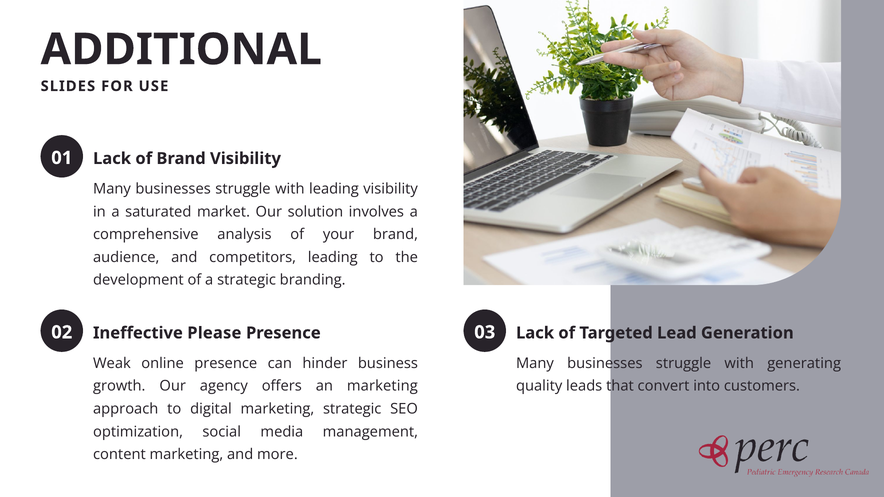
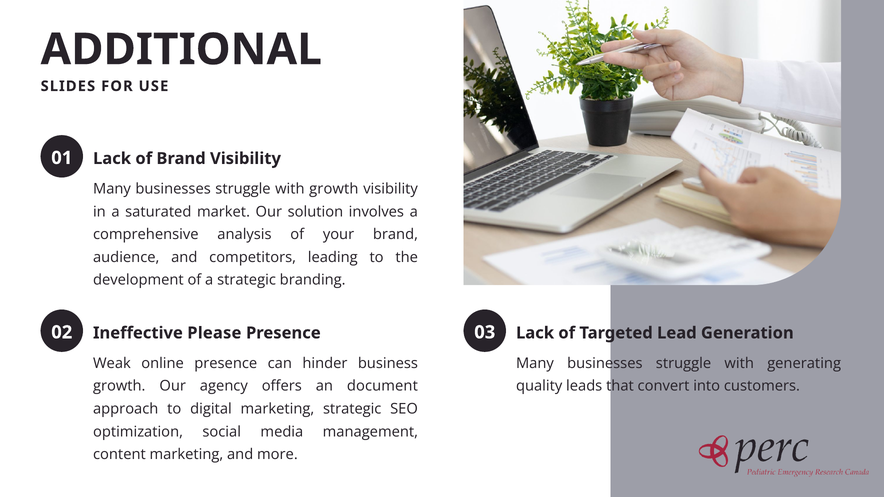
with leading: leading -> growth
an marketing: marketing -> document
